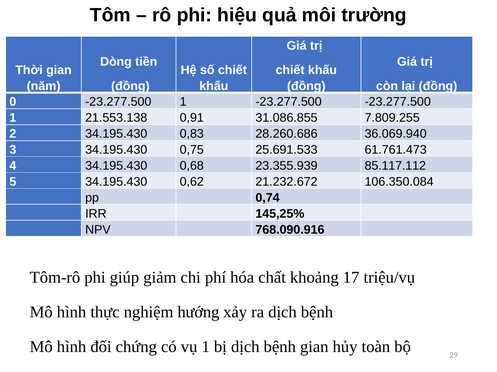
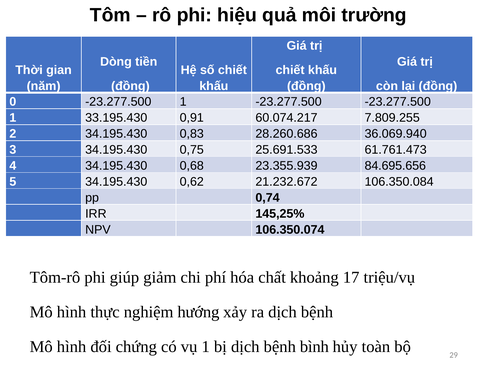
21.553.138: 21.553.138 -> 33.195.430
31.086.855: 31.086.855 -> 60.074.217
85.117.112: 85.117.112 -> 84.695.656
768.090.916: 768.090.916 -> 106.350.074
bệnh gian: gian -> bình
